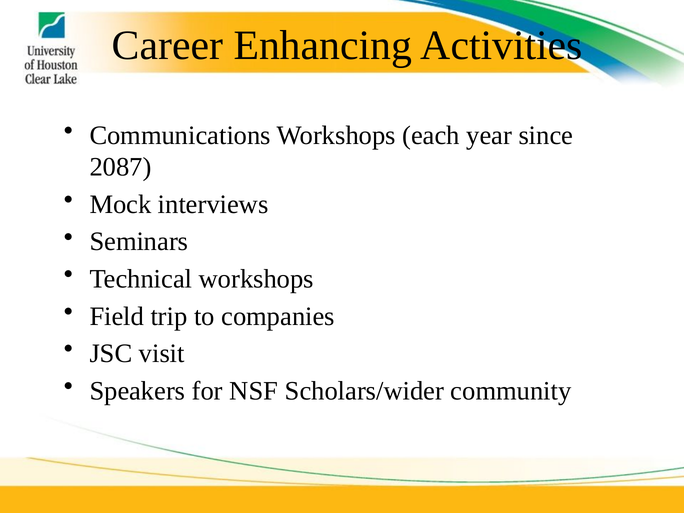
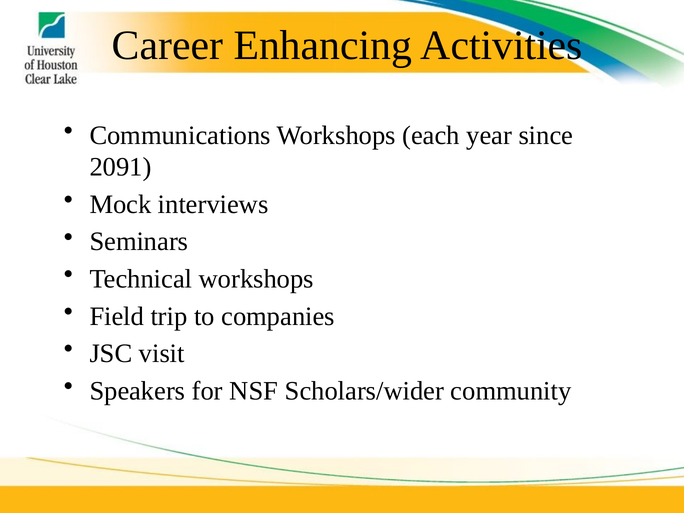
2087: 2087 -> 2091
